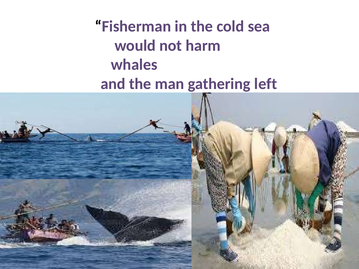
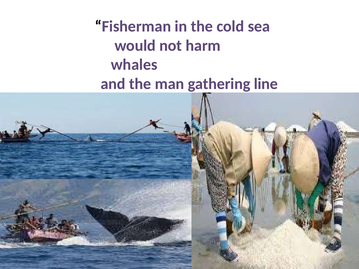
left: left -> line
